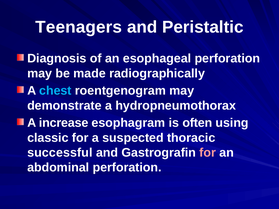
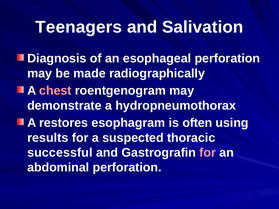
Peristaltic: Peristaltic -> Salivation
chest colour: light blue -> pink
increase: increase -> restores
classic: classic -> results
